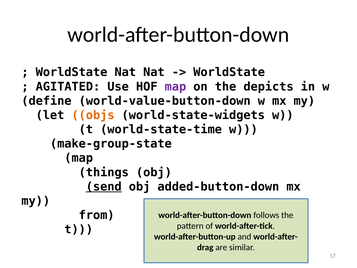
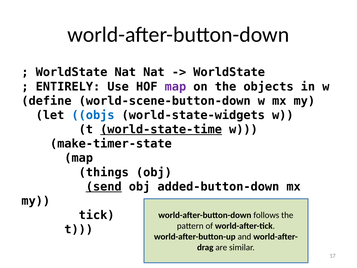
AGITATED: AGITATED -> ENTIRELY
depicts: depicts -> objects
world-value-button-down: world-value-button-down -> world-scene-button-down
objs colour: orange -> blue
world-state-time underline: none -> present
make-group-state: make-group-state -> make-timer-state
from: from -> tick
